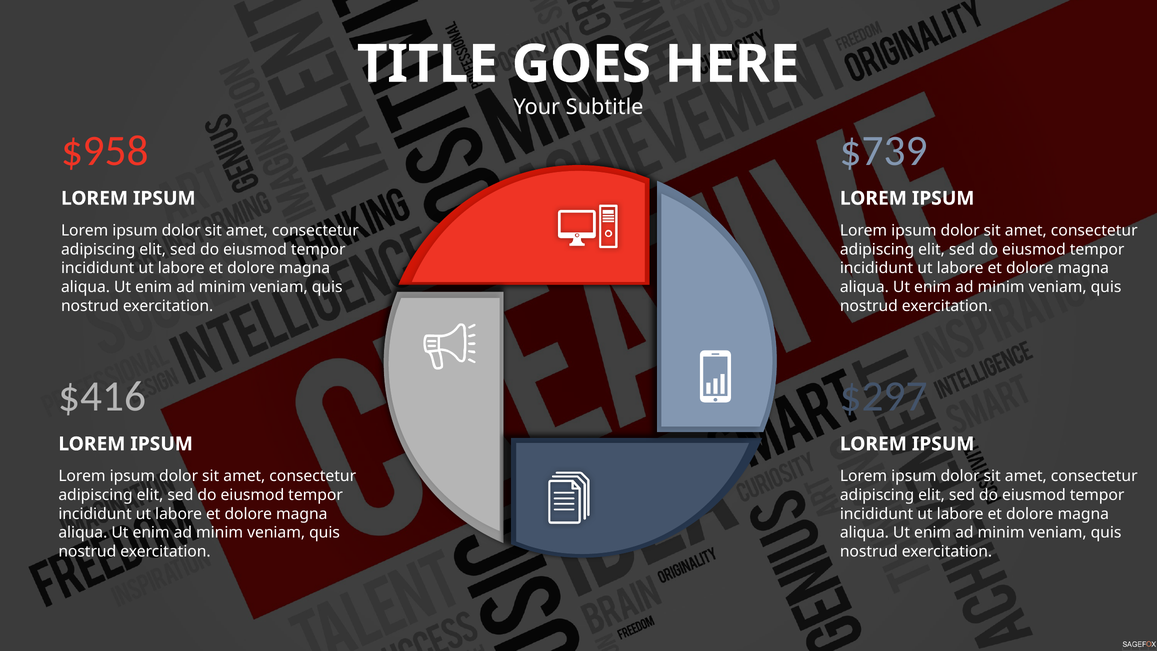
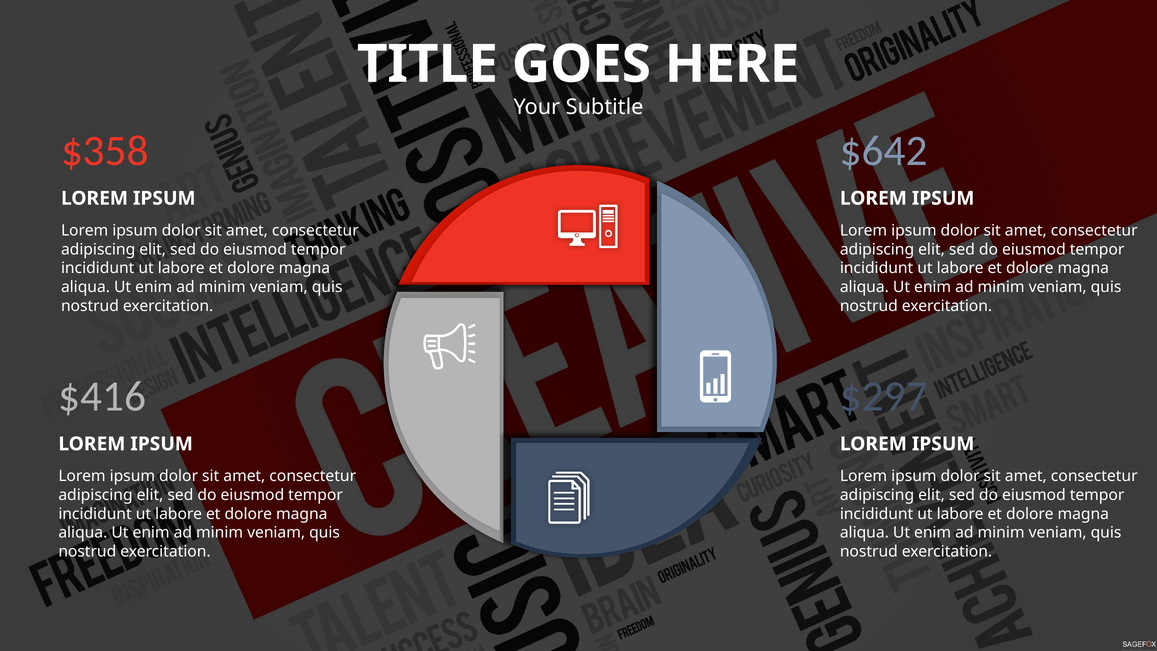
$958: $958 -> $358
$739: $739 -> $642
